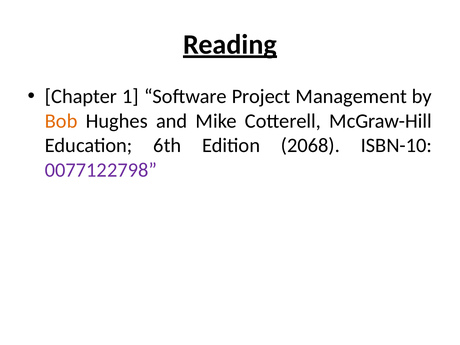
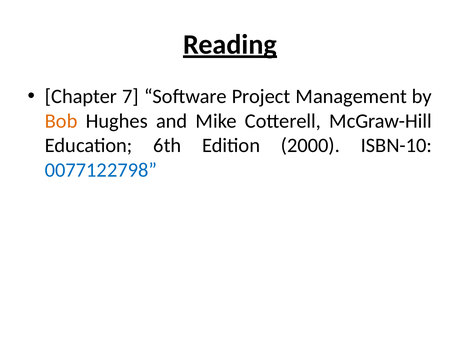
1: 1 -> 7
2068: 2068 -> 2000
0077122798 colour: purple -> blue
